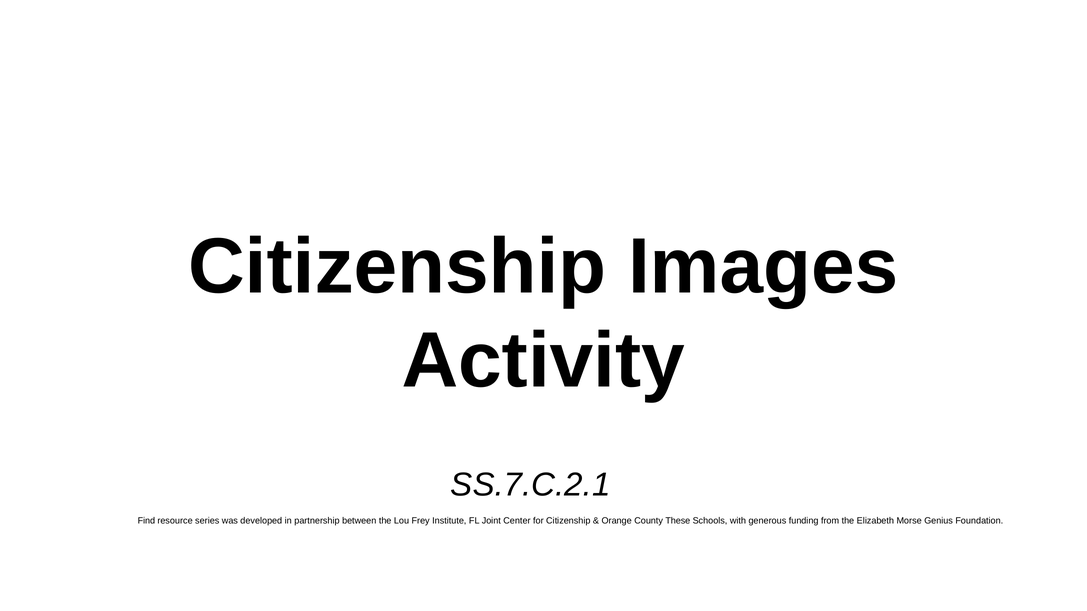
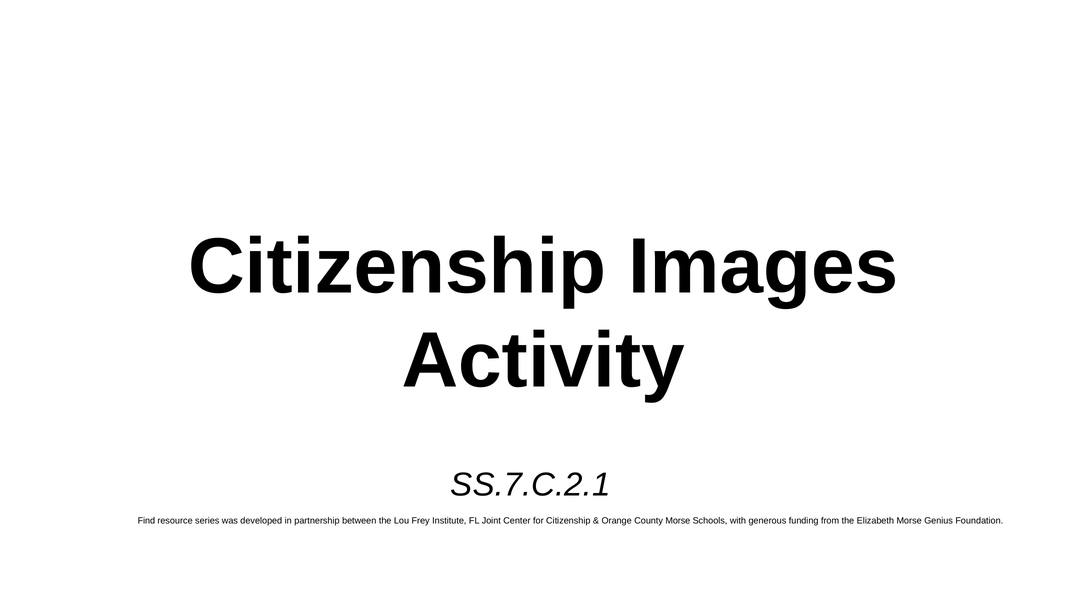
County These: These -> Morse
